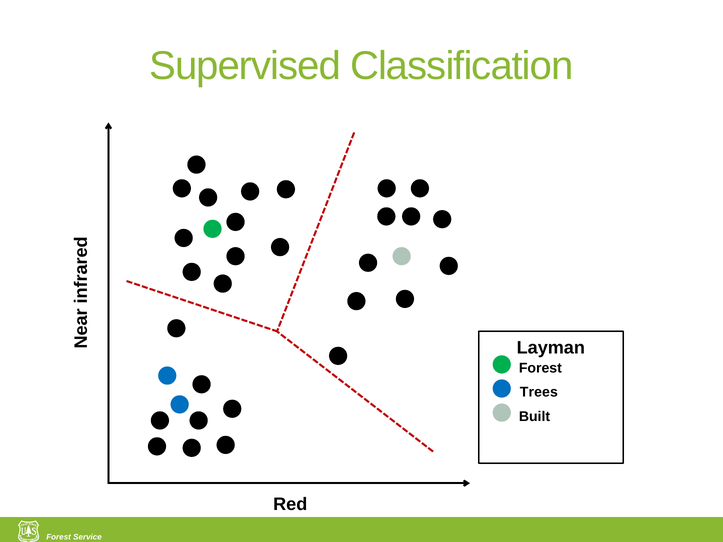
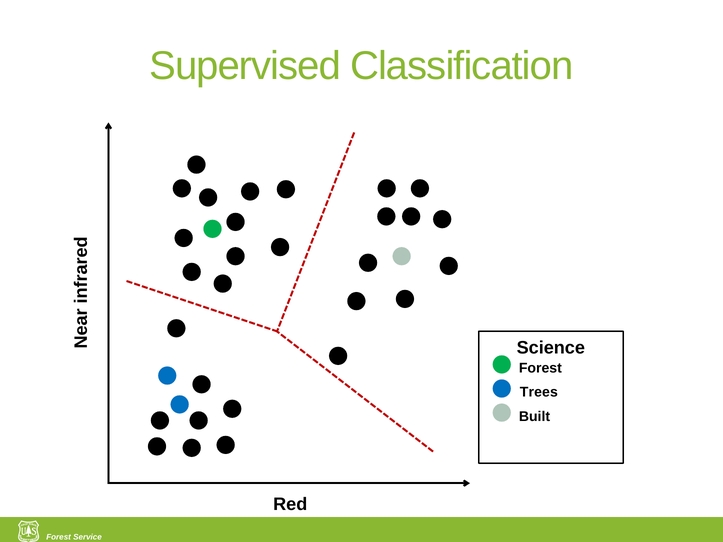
Layman: Layman -> Science
